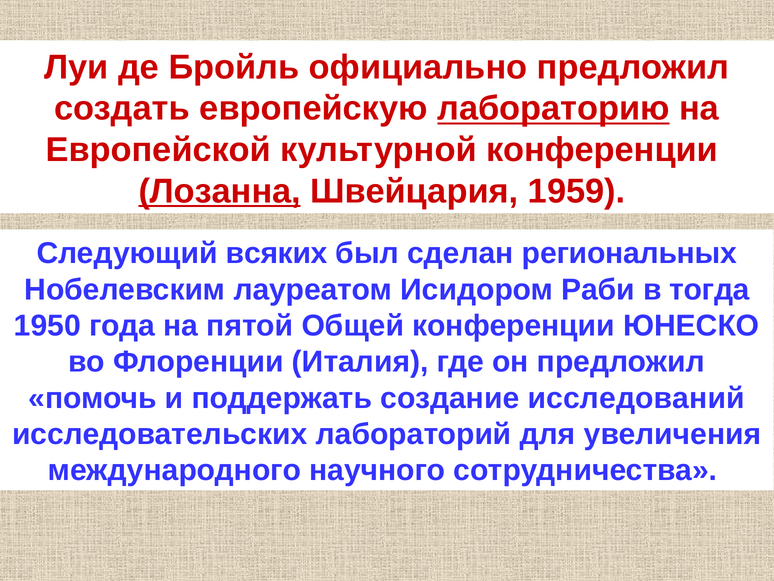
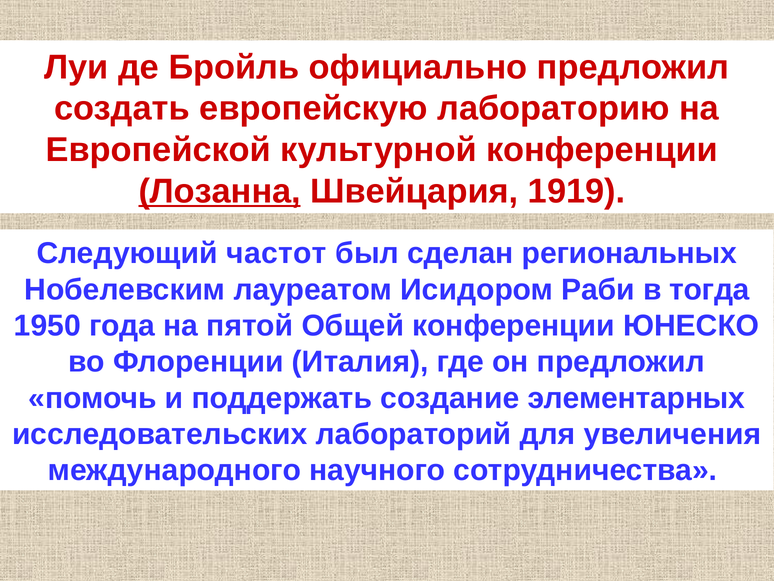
лабораторию underline: present -> none
1959: 1959 -> 1919
всяких: всяких -> частот
исследований: исследований -> элементарных
